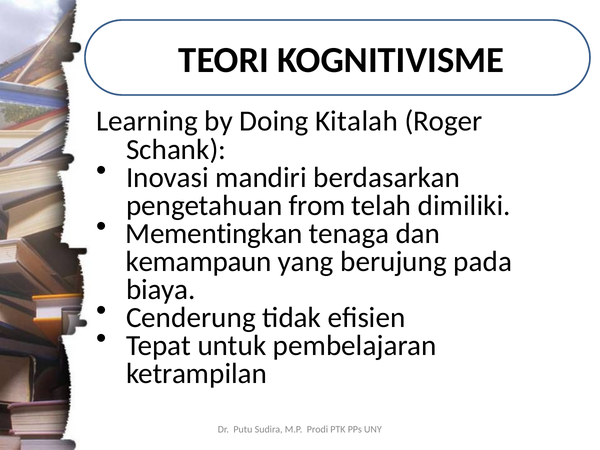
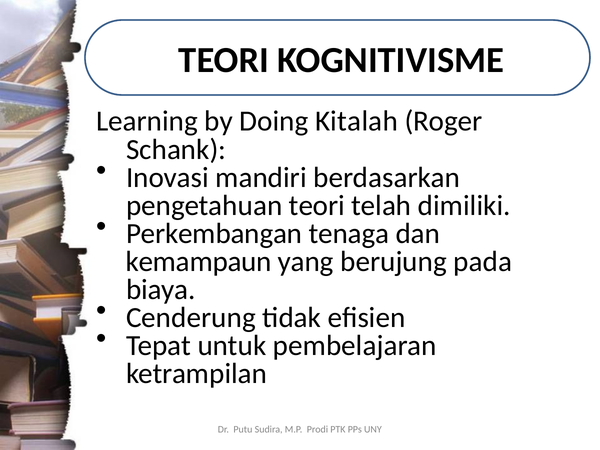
pengetahuan from: from -> teori
Mementingkan: Mementingkan -> Perkembangan
